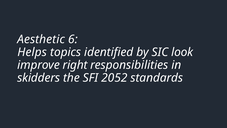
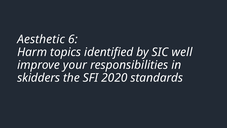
Helps: Helps -> Harm
look: look -> well
right: right -> your
2052: 2052 -> 2020
